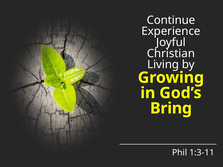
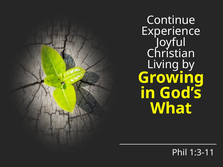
Bring: Bring -> What
